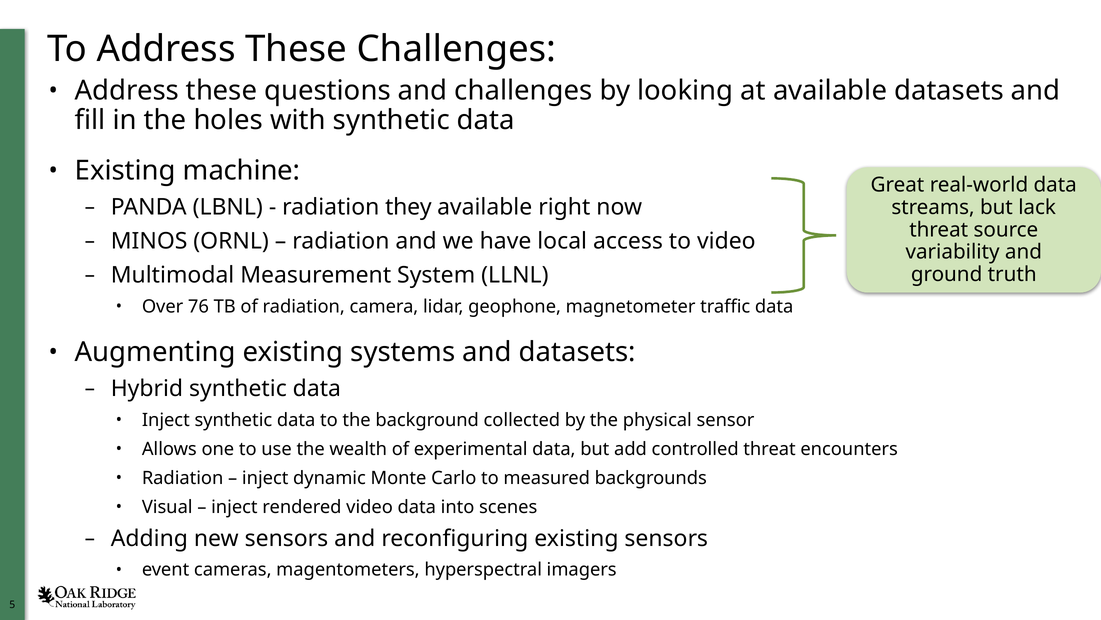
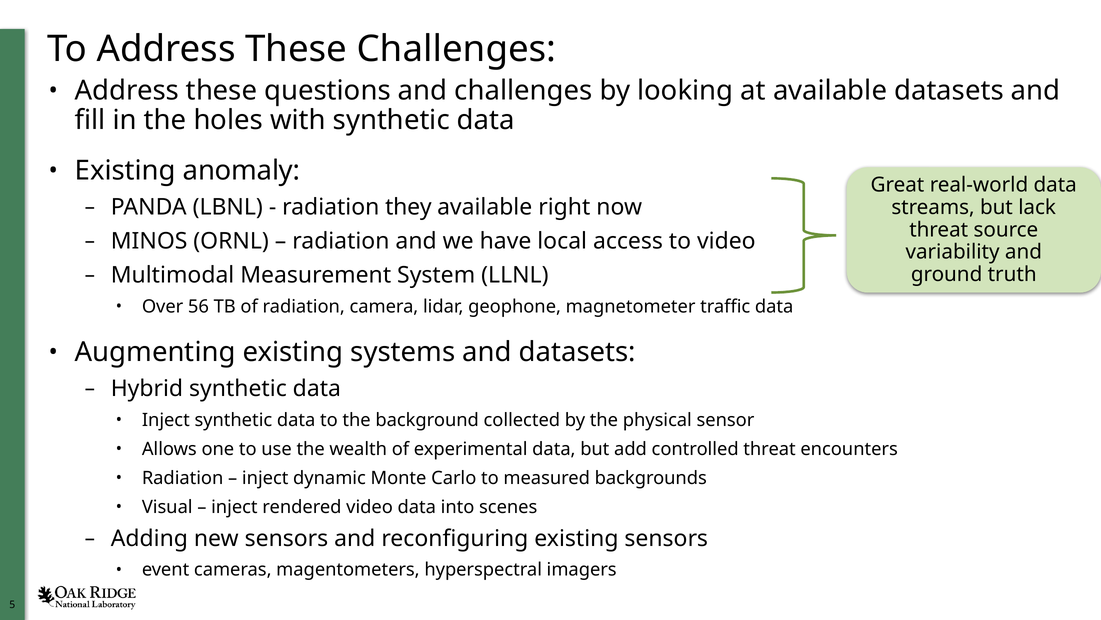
machine: machine -> anomaly
76: 76 -> 56
